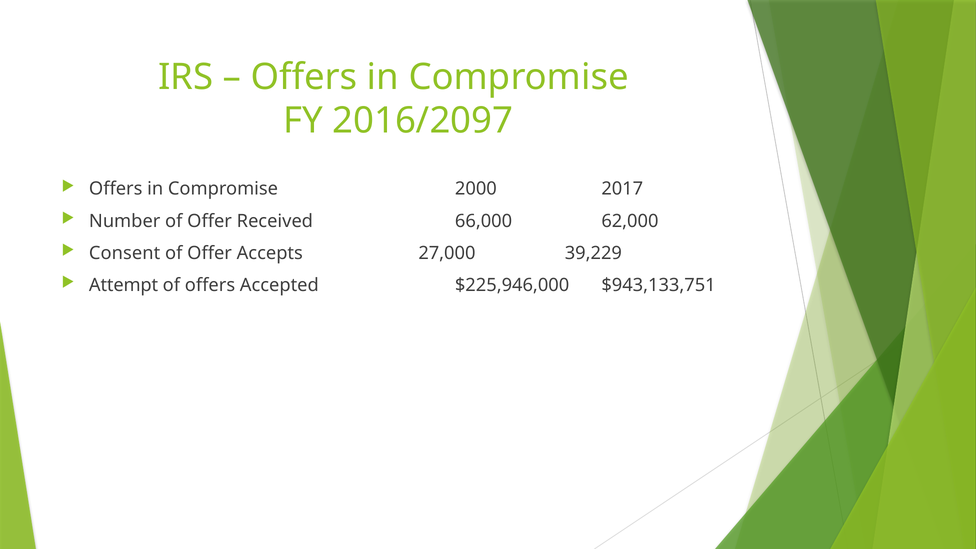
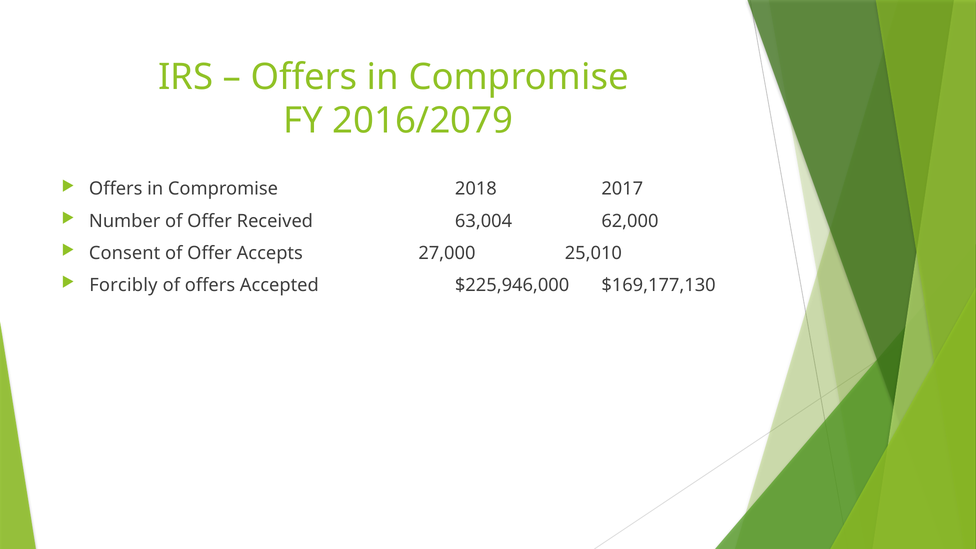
2016/2097: 2016/2097 -> 2016/2079
2000: 2000 -> 2018
66,000: 66,000 -> 63,004
39,229: 39,229 -> 25,010
Attempt: Attempt -> Forcibly
$943,133,751: $943,133,751 -> $169,177,130
